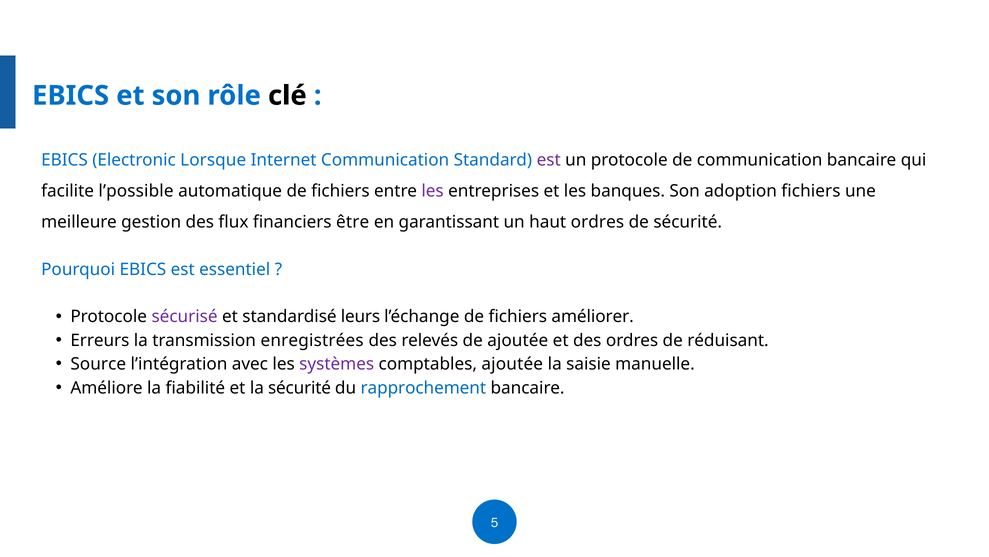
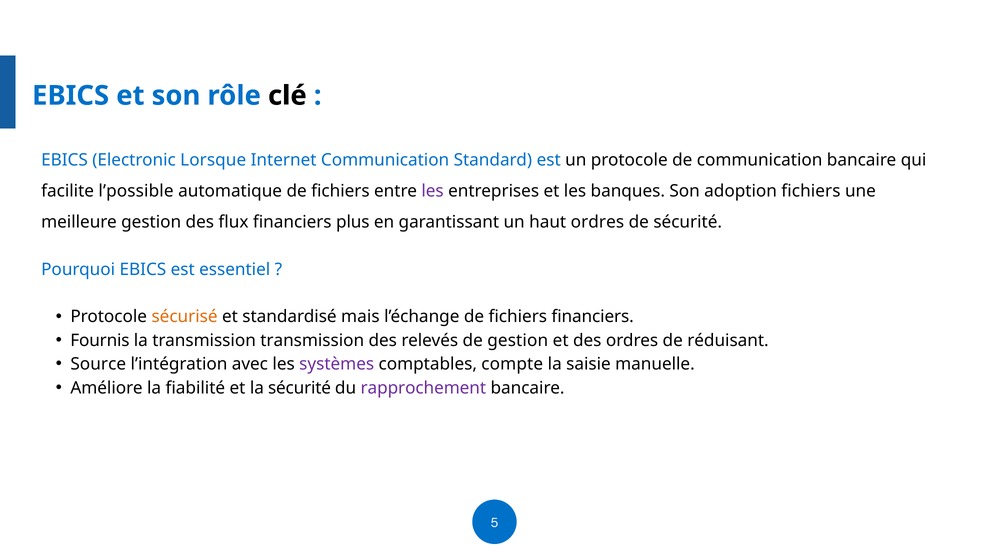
est at (549, 160) colour: purple -> blue
être: être -> plus
sécurisé colour: purple -> orange
leurs: leurs -> mais
fichiers améliorer: améliorer -> financiers
Erreurs: Erreurs -> Fournis
transmission enregistrées: enregistrées -> transmission
de ajoutée: ajoutée -> gestion
comptables ajoutée: ajoutée -> compte
rapprochement colour: blue -> purple
